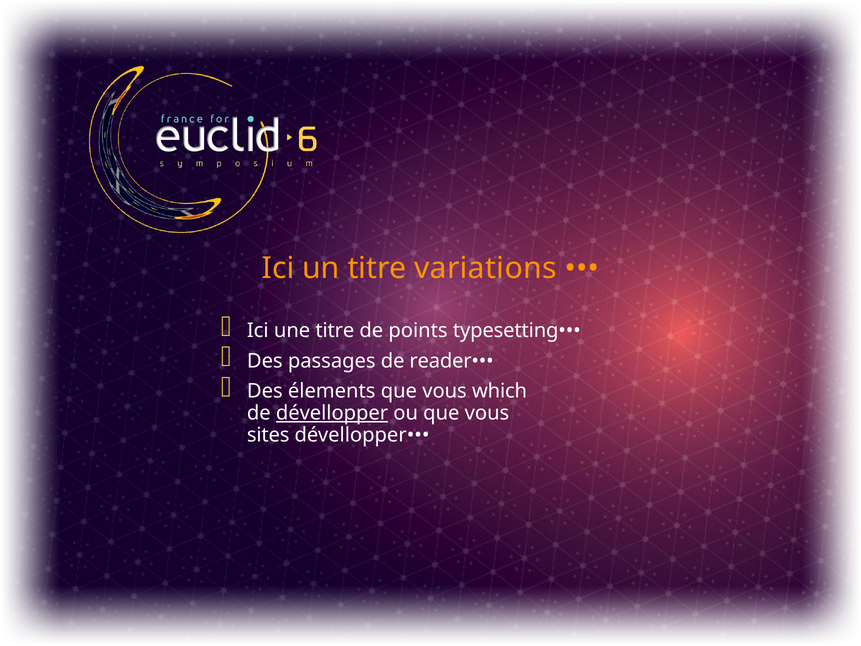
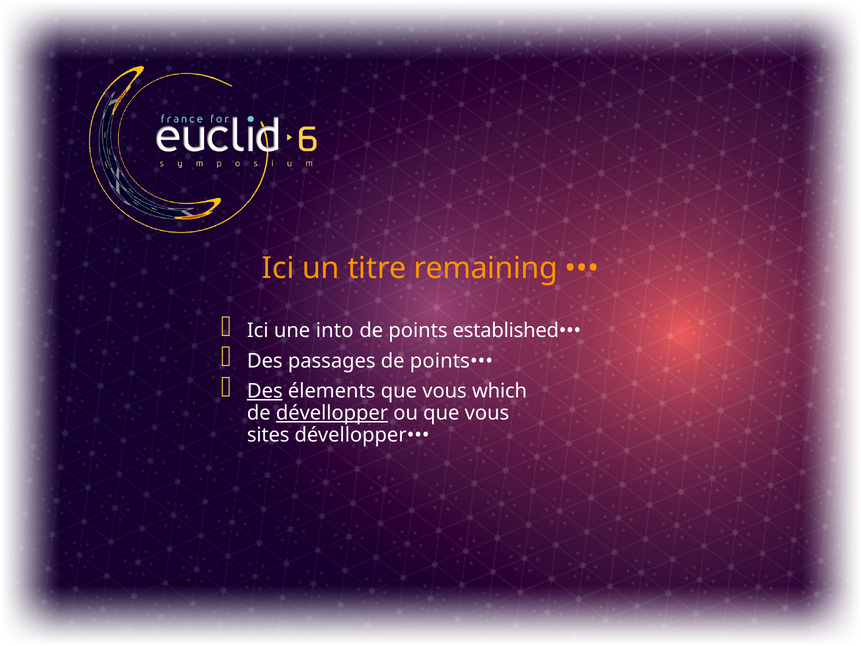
variations: variations -> remaining
une titre: titre -> into
typesetting•••: typesetting••• -> established•••
reader•••: reader••• -> points•••
Des at (265, 391) underline: none -> present
